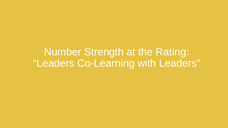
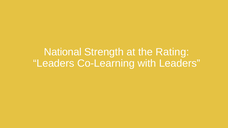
Number: Number -> National
